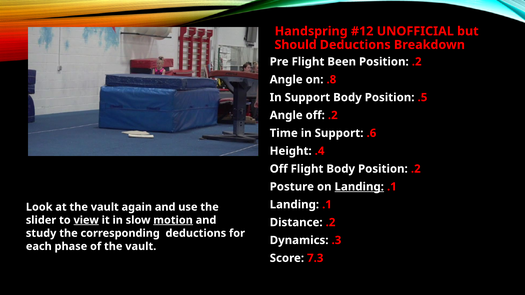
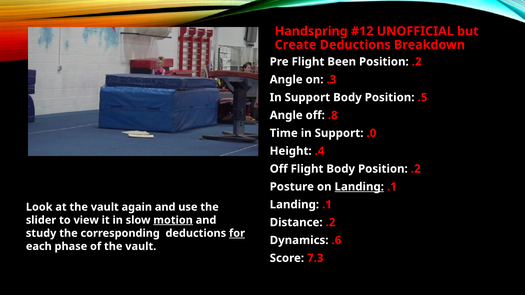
Should: Should -> Create
.8: .8 -> .3
off .2: .2 -> .8
.6: .6 -> .0
view underline: present -> none
for underline: none -> present
.3: .3 -> .6
